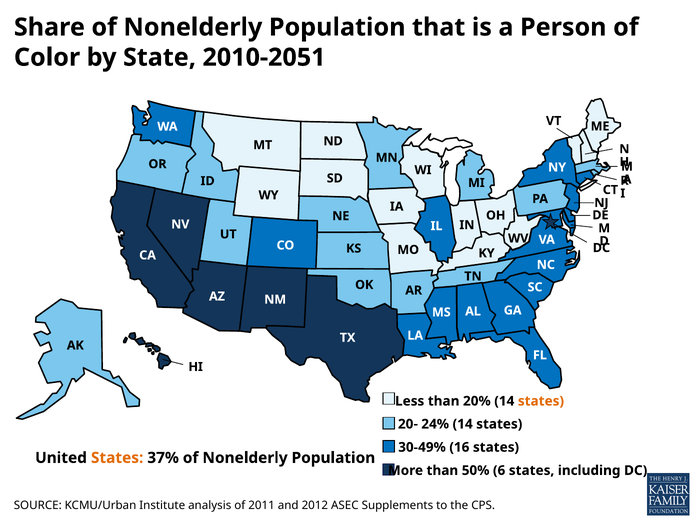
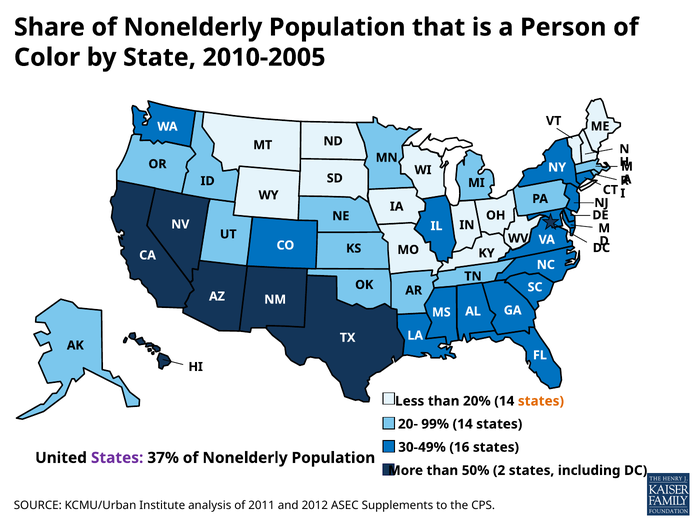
2010-2051: 2010-2051 -> 2010-2005
24%: 24% -> 99%
States at (117, 458) colour: orange -> purple
6: 6 -> 2
